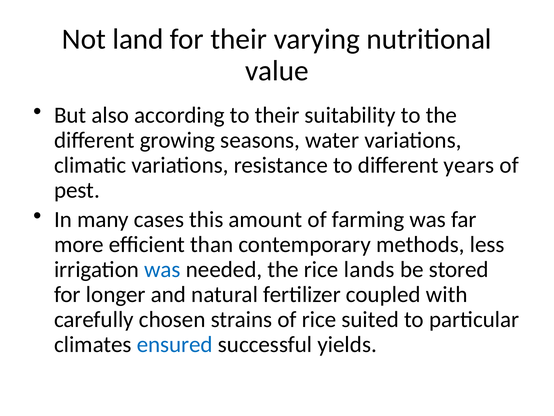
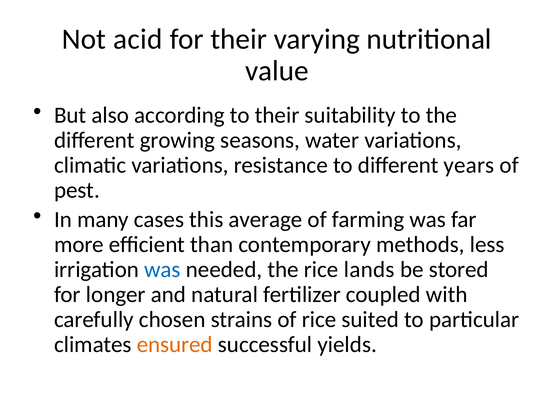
land: land -> acid
amount: amount -> average
ensured colour: blue -> orange
